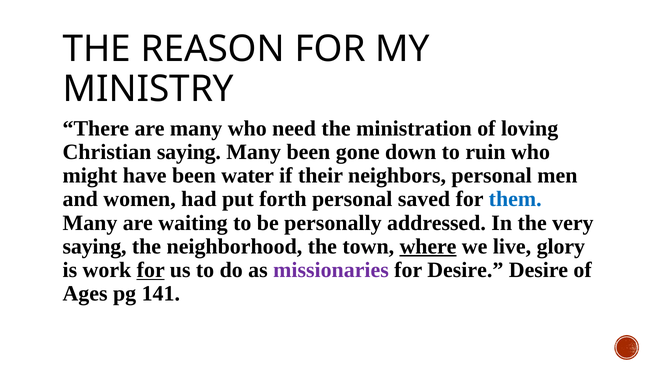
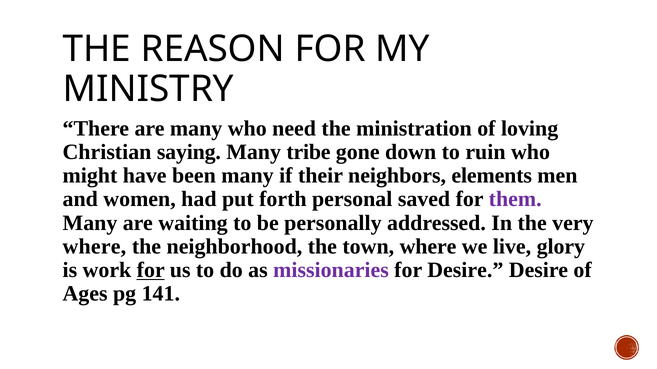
Many been: been -> tribe
been water: water -> many
neighbors personal: personal -> elements
them colour: blue -> purple
saying at (95, 247): saying -> where
where at (428, 247) underline: present -> none
